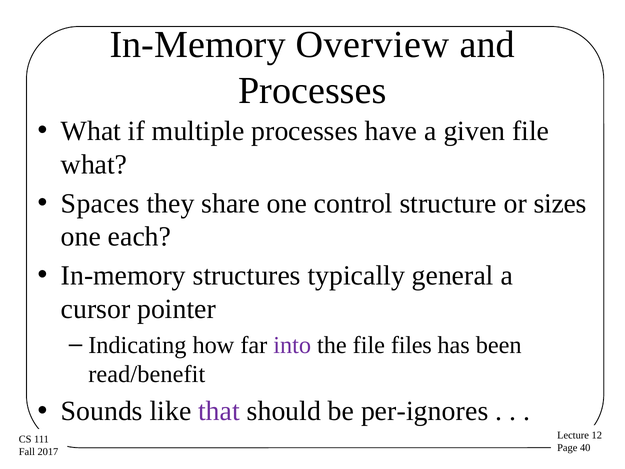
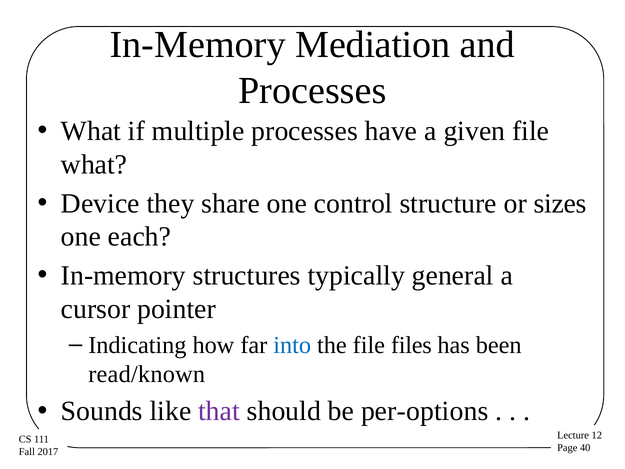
Overview: Overview -> Mediation
Spaces: Spaces -> Device
into colour: purple -> blue
read/benefit: read/benefit -> read/known
per-ignores: per-ignores -> per-options
